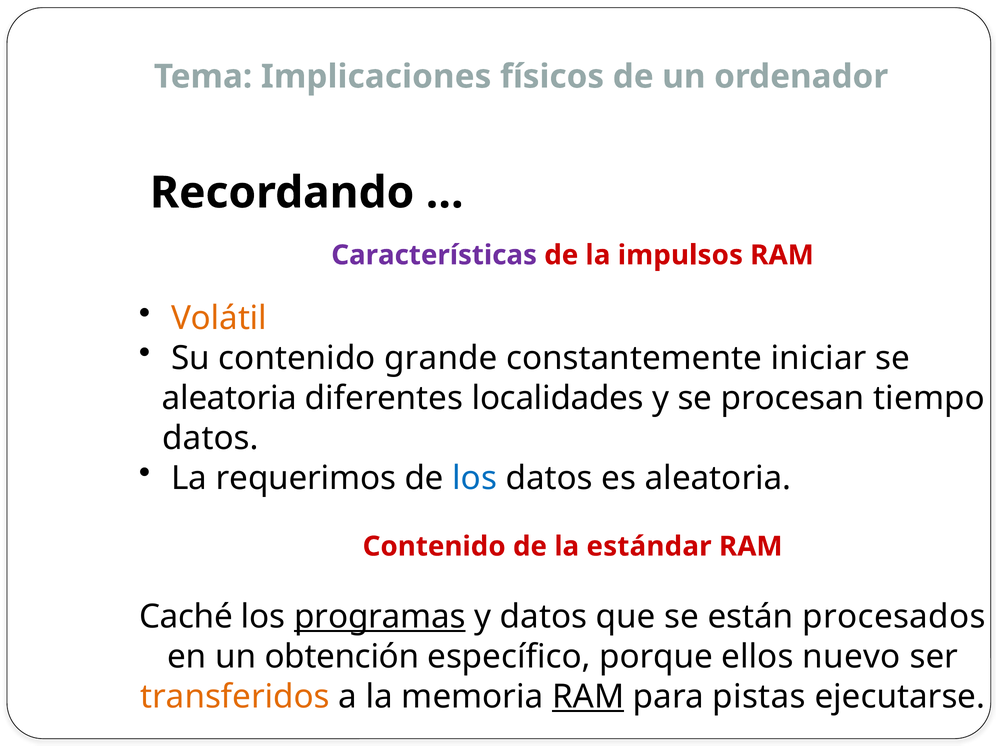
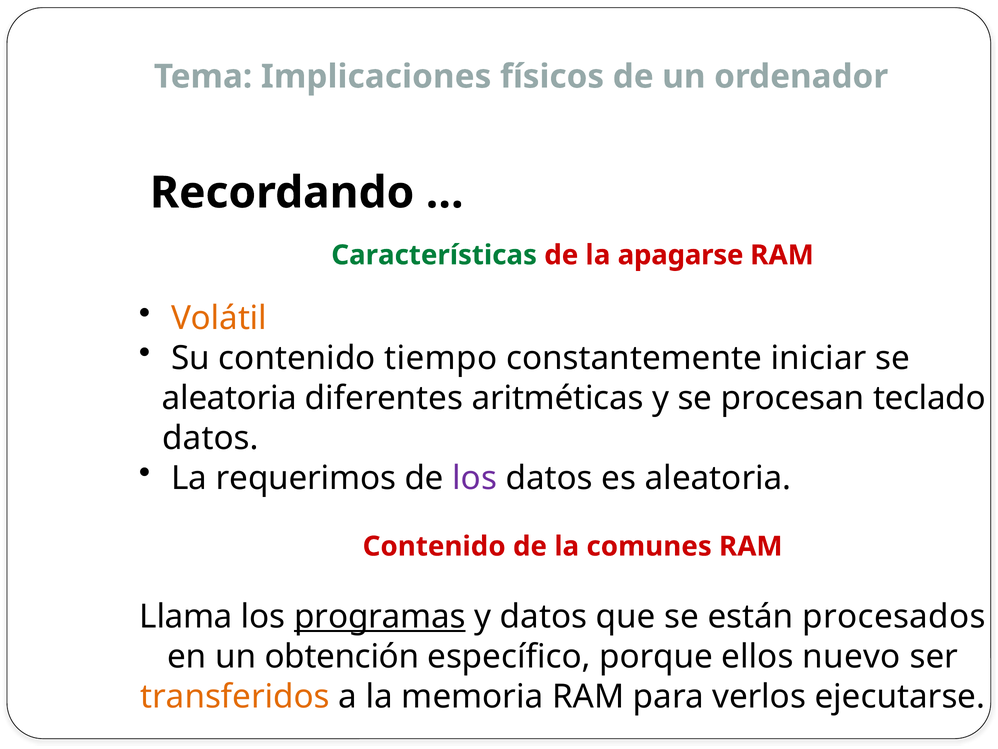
Características colour: purple -> green
impulsos: impulsos -> apagarse
grande: grande -> tiempo
localidades: localidades -> aritméticas
tiempo: tiempo -> teclado
los at (475, 478) colour: blue -> purple
estándar: estándar -> comunes
Caché: Caché -> Llama
RAM at (588, 696) underline: present -> none
pistas: pistas -> verlos
